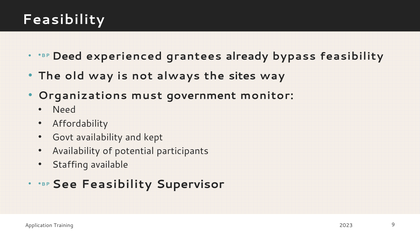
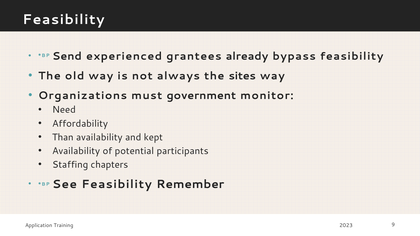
Deed: Deed -> Send
Govt: Govt -> Than
available: available -> chapters
Supervisor: Supervisor -> Remember
